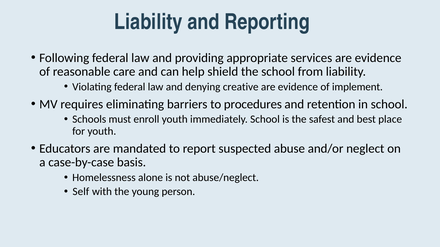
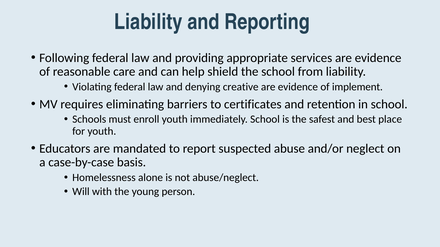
procedures: procedures -> certificates
Self: Self -> Will
